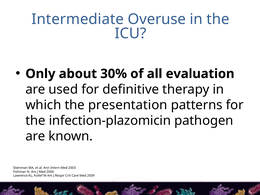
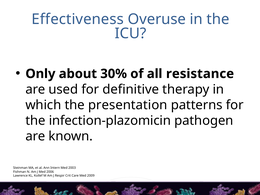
Intermediate: Intermediate -> Effectiveness
evaluation: evaluation -> resistance
